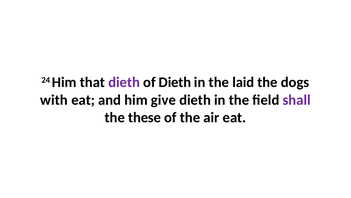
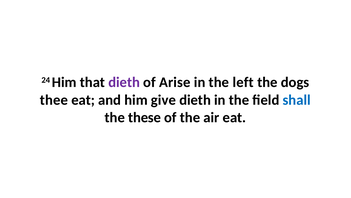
of Dieth: Dieth -> Arise
laid: laid -> left
with: with -> thee
shall colour: purple -> blue
